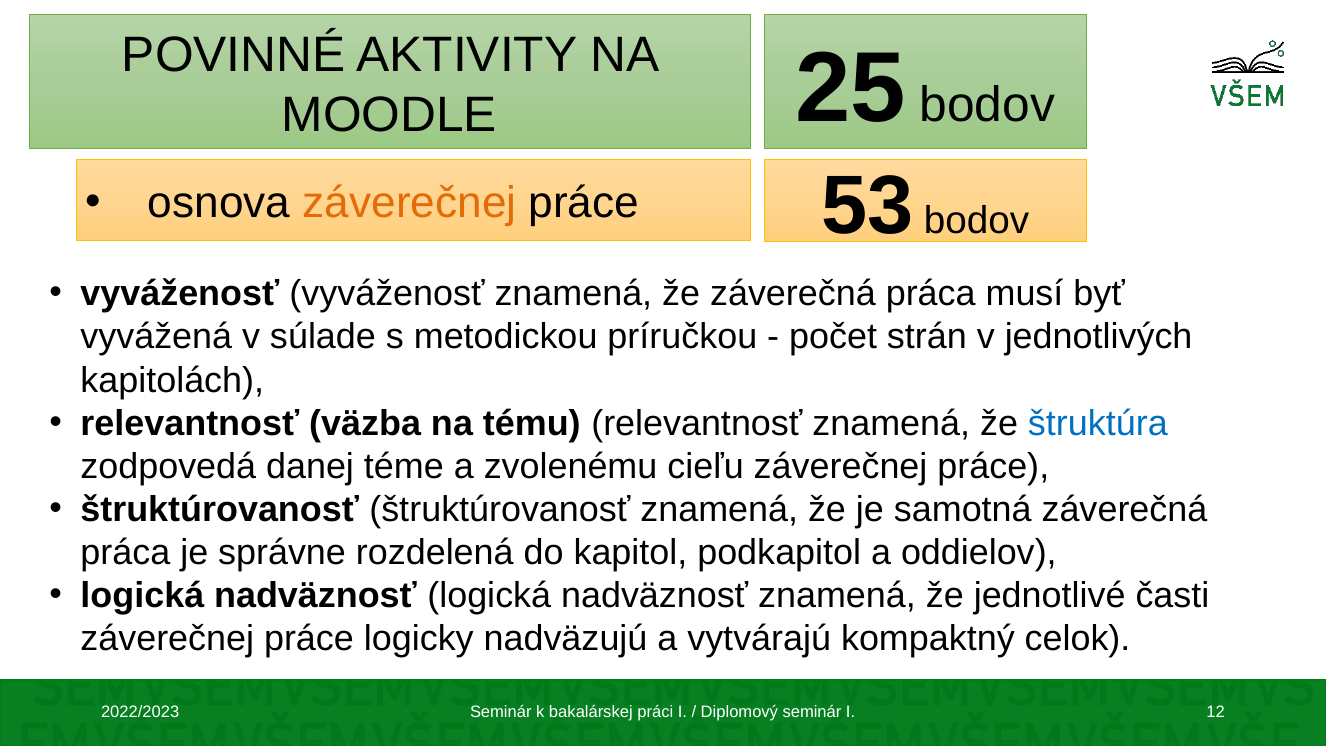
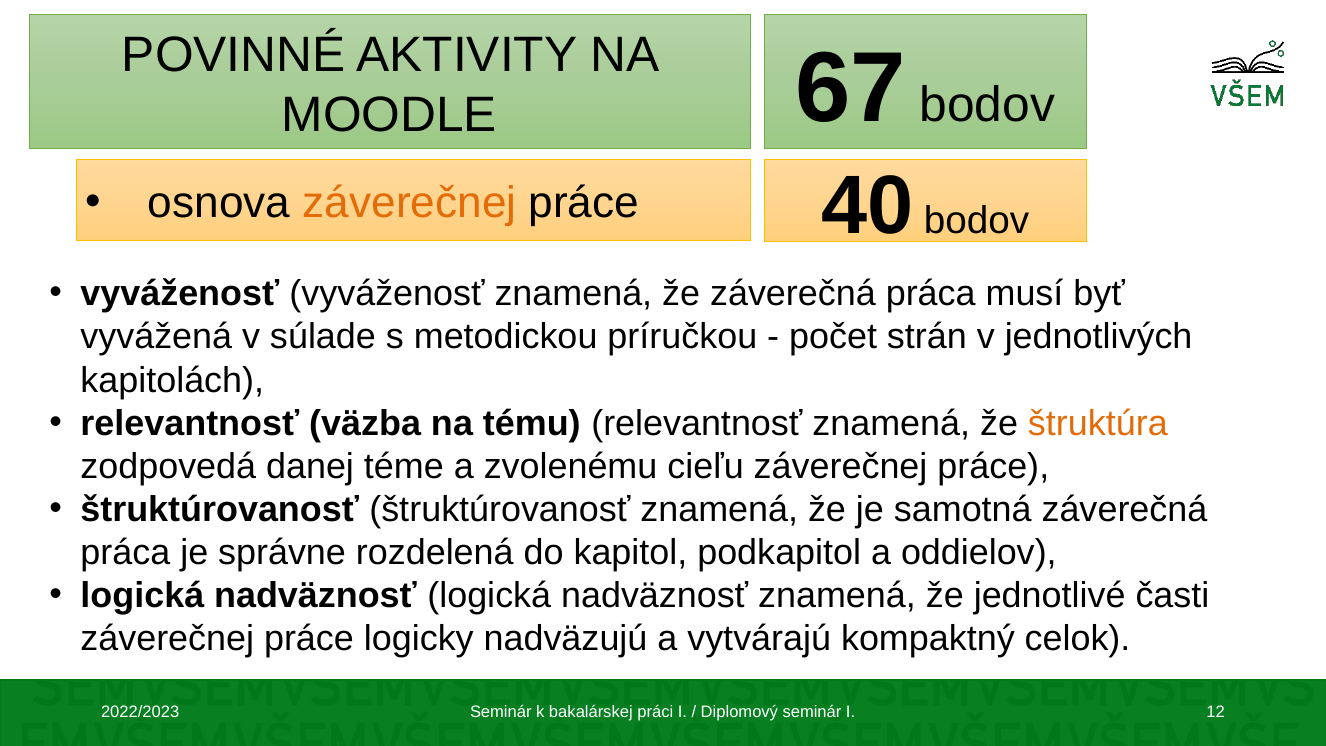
25: 25 -> 67
53: 53 -> 40
štruktúra colour: blue -> orange
